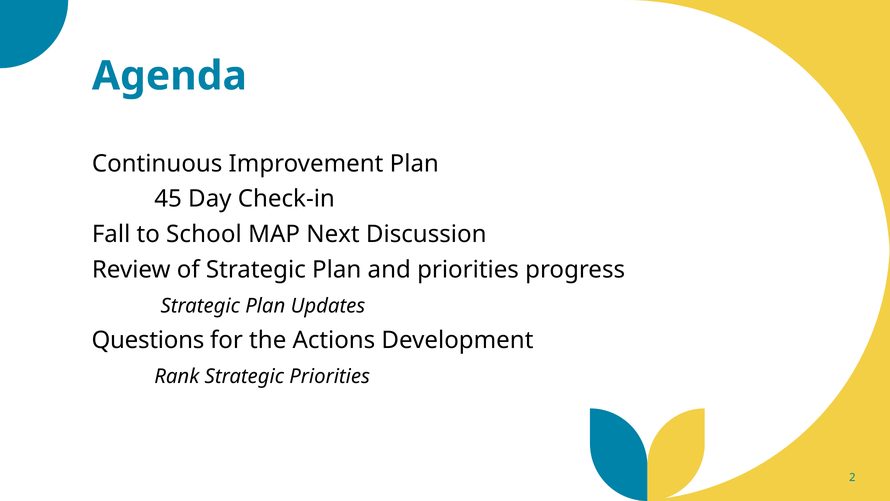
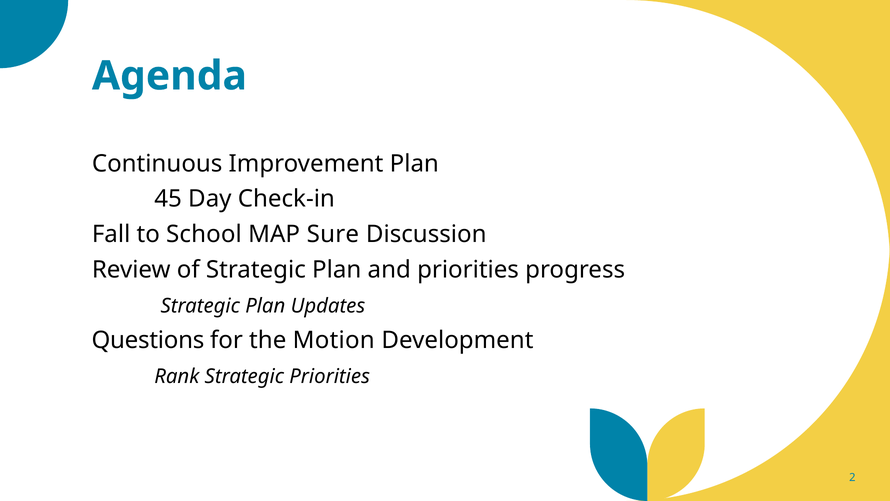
Next: Next -> Sure
Actions: Actions -> Motion
